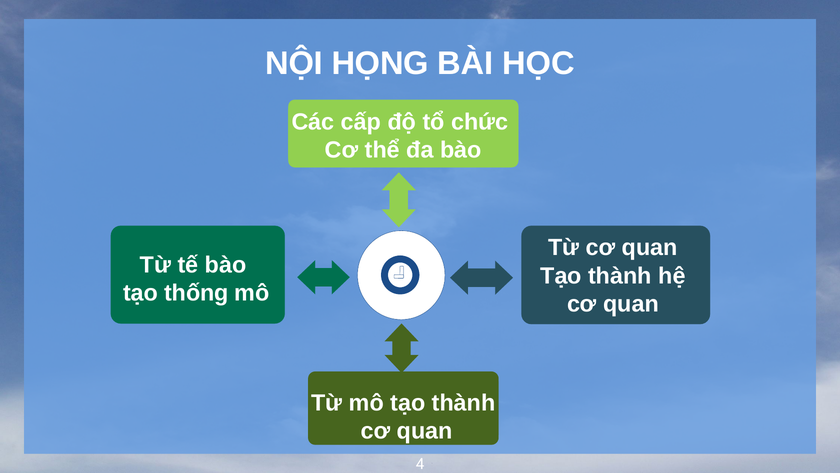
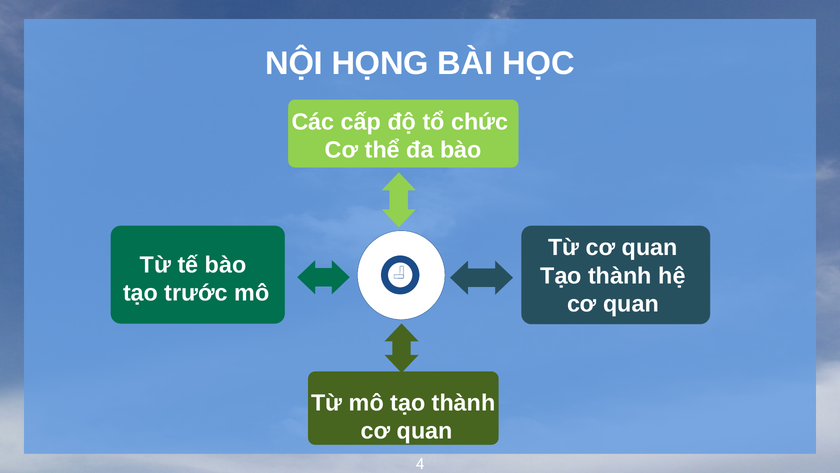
thống: thống -> trước
